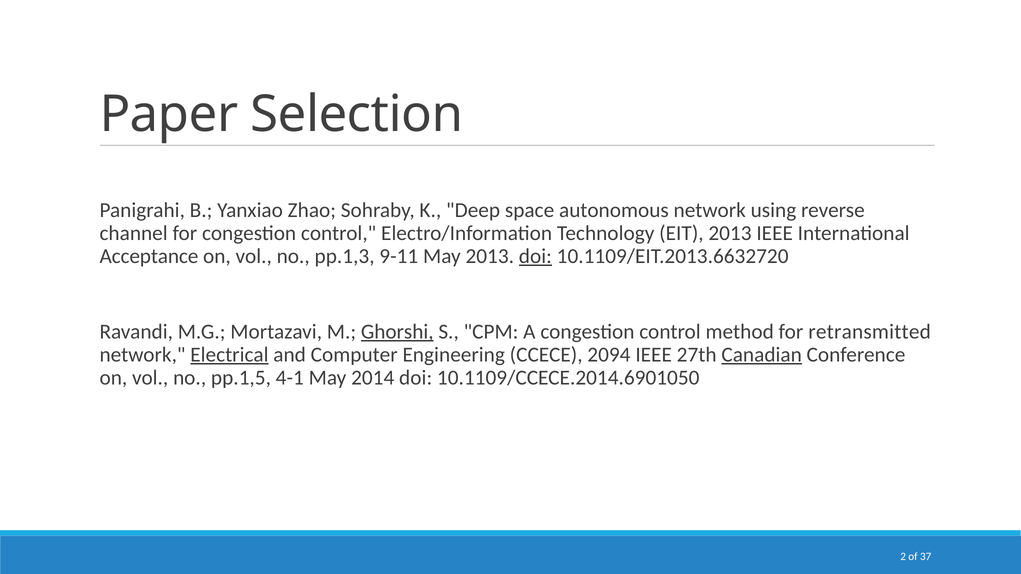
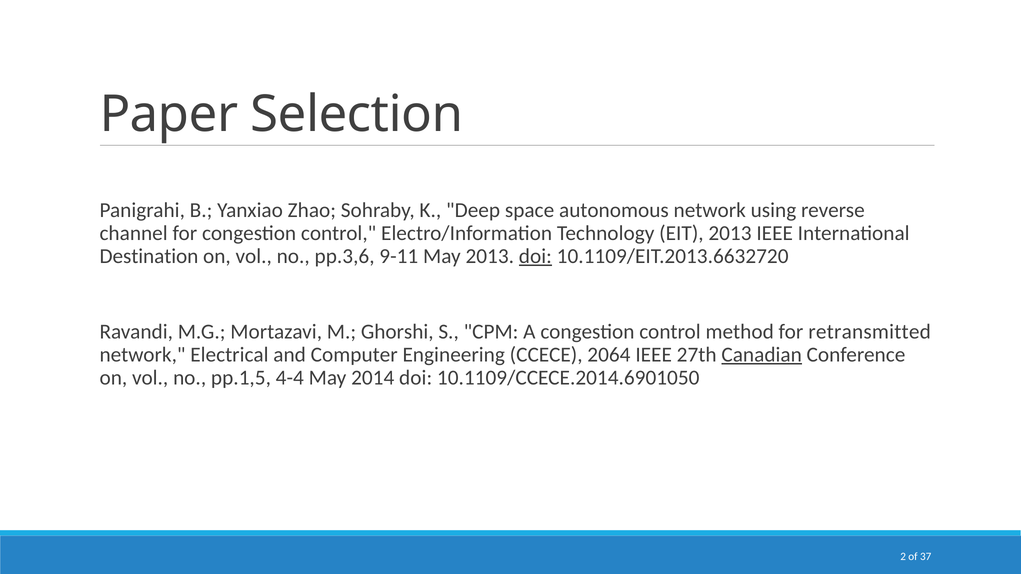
Acceptance: Acceptance -> Destination
pp.1,3: pp.1,3 -> pp.3,6
Ghorshi underline: present -> none
Electrical underline: present -> none
2094: 2094 -> 2064
4-1: 4-1 -> 4-4
